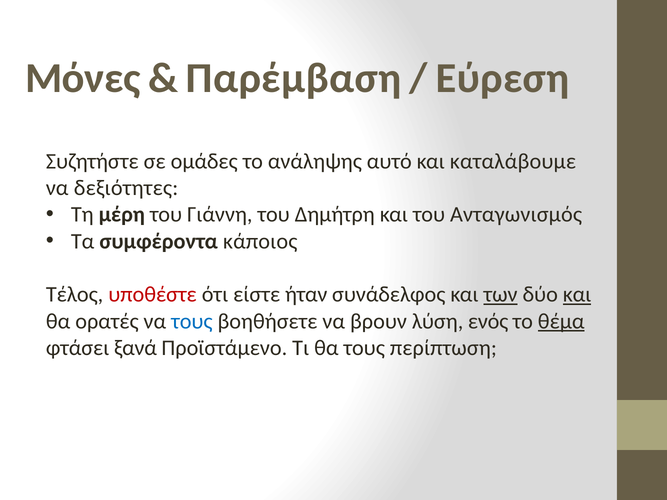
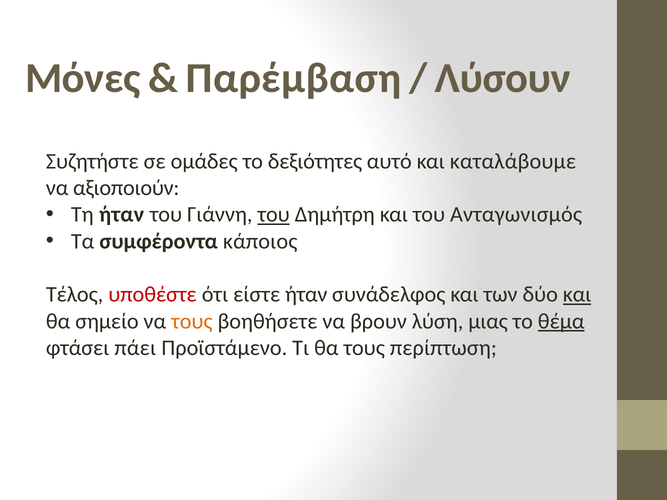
Εύρεση: Εύρεση -> Λύσουν
ανάληψης: ανάληψης -> δεξιότητες
δεξιότητες: δεξιότητες -> αξιοποιούν
Τη μέρη: μέρη -> ήταν
του at (274, 215) underline: none -> present
των underline: present -> none
ορατές: ορατές -> σημείο
τους at (192, 321) colour: blue -> orange
ενός: ενός -> μιας
ξανά: ξανά -> πάει
